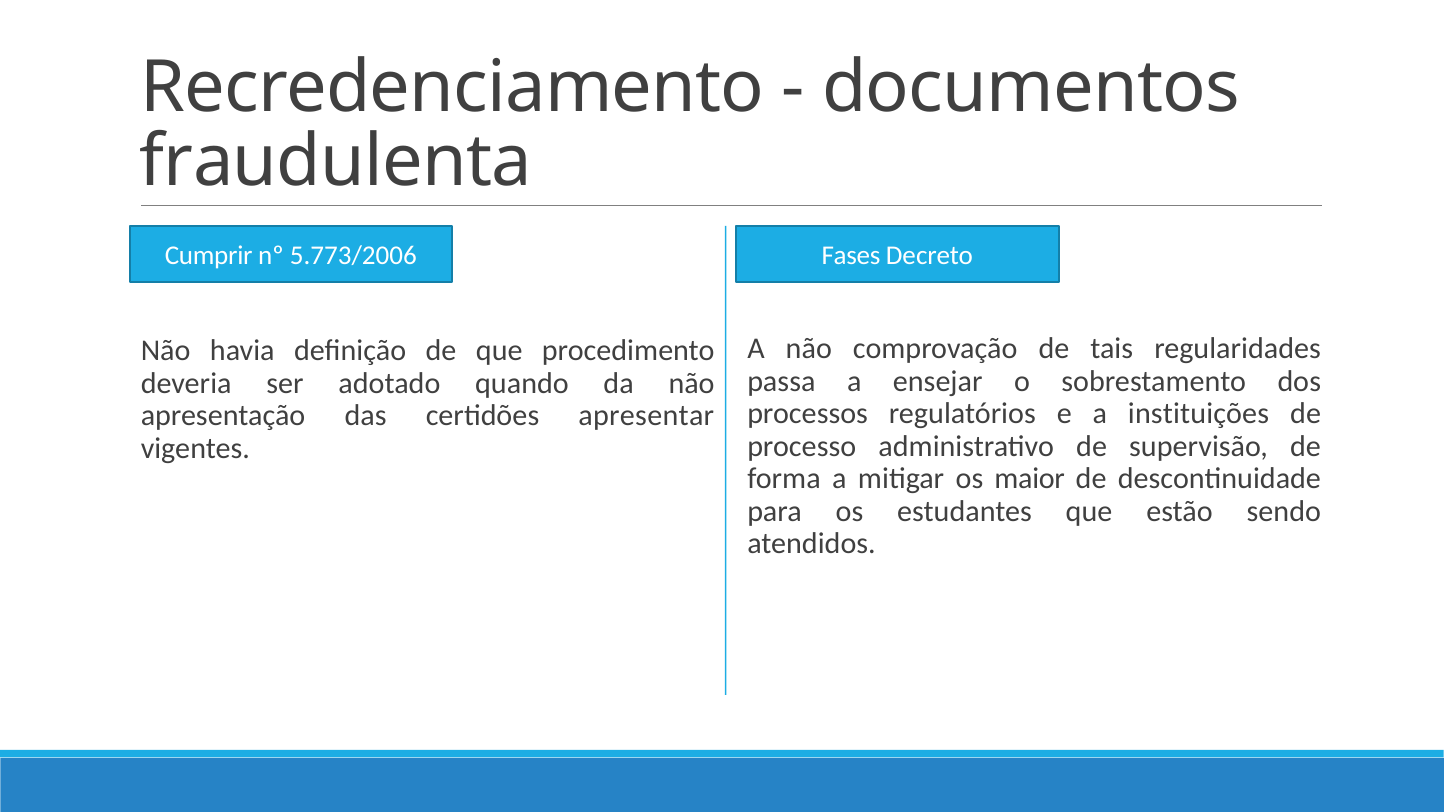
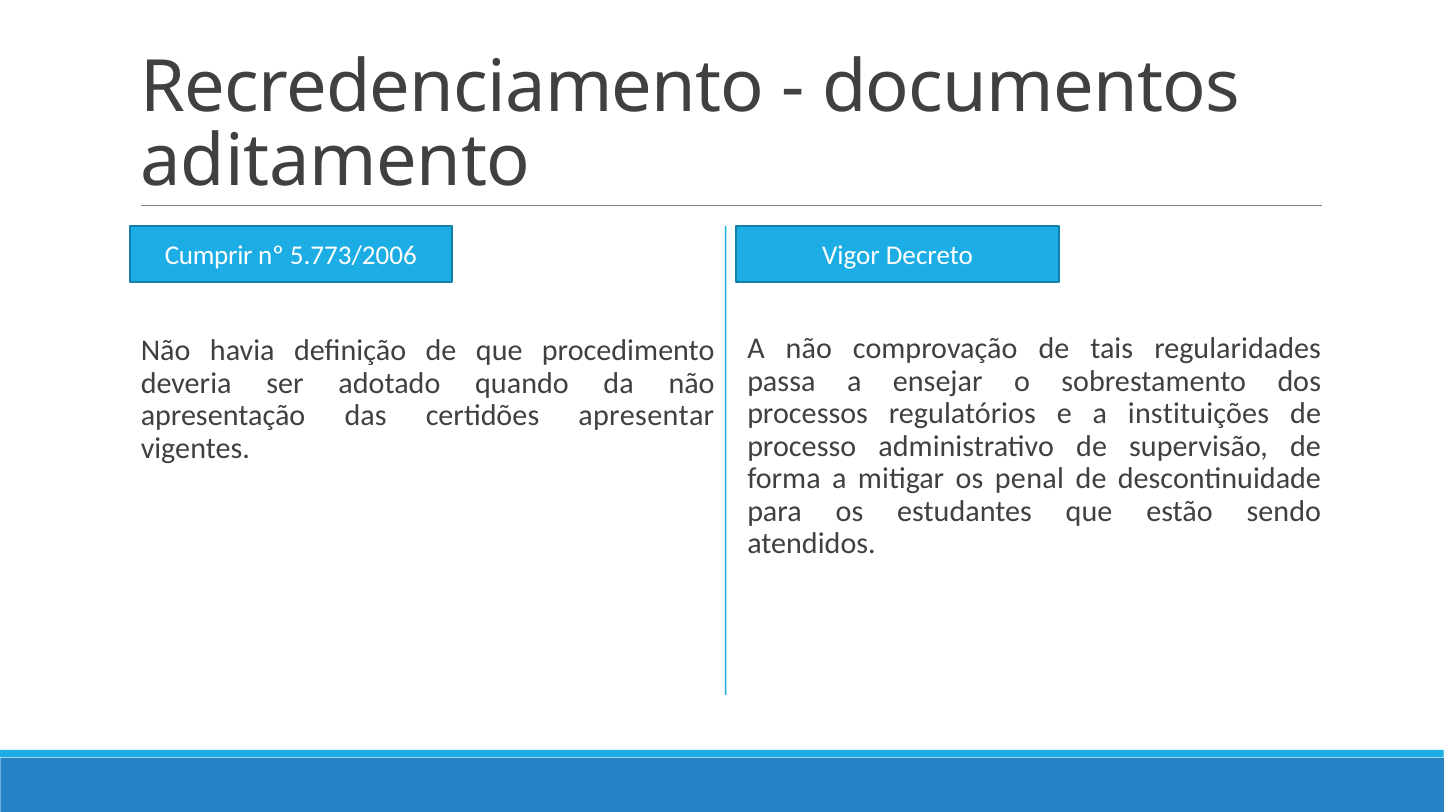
fraudulenta: fraudulenta -> aditamento
Fases: Fases -> Vigor
maior: maior -> penal
